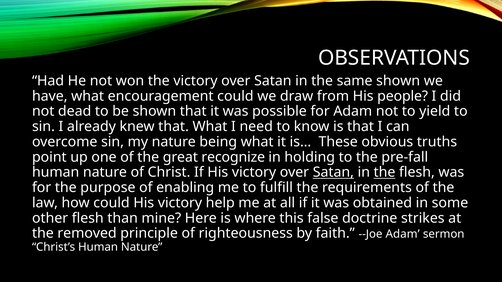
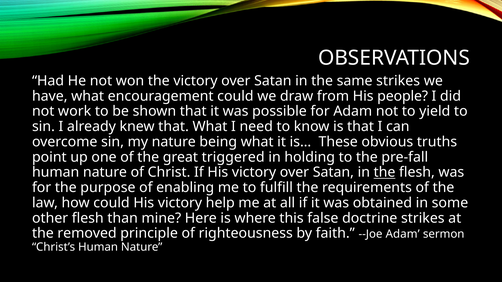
same shown: shown -> strikes
dead: dead -> work
recognize: recognize -> triggered
Satan at (333, 173) underline: present -> none
